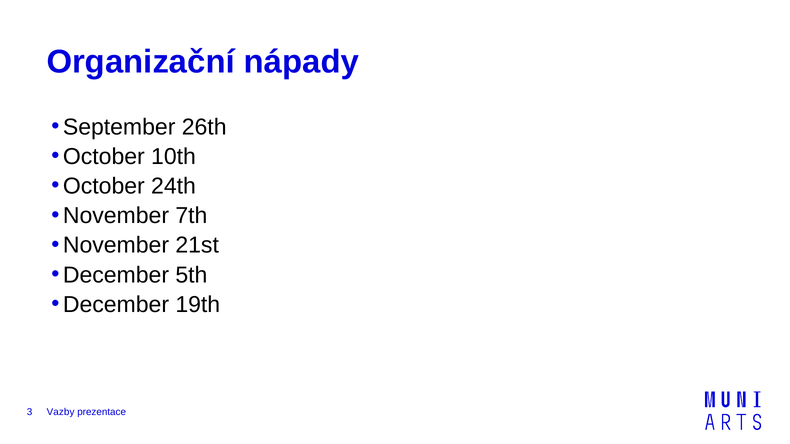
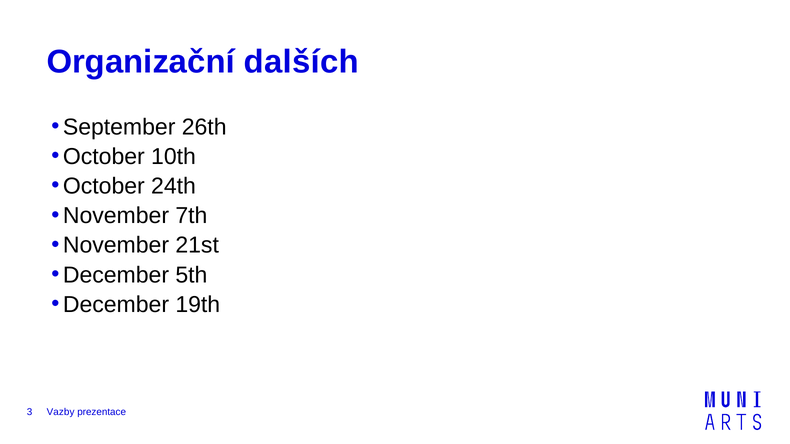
nápady: nápady -> dalších
